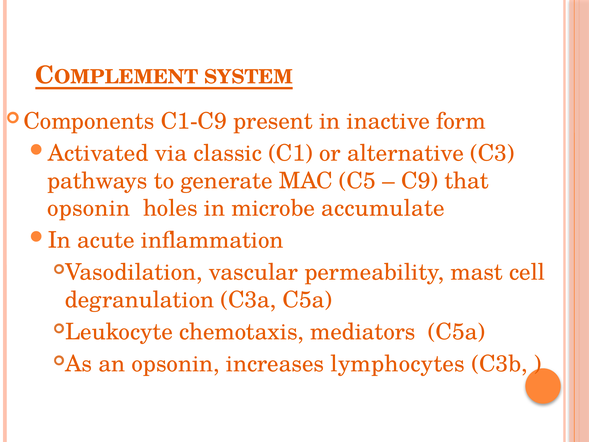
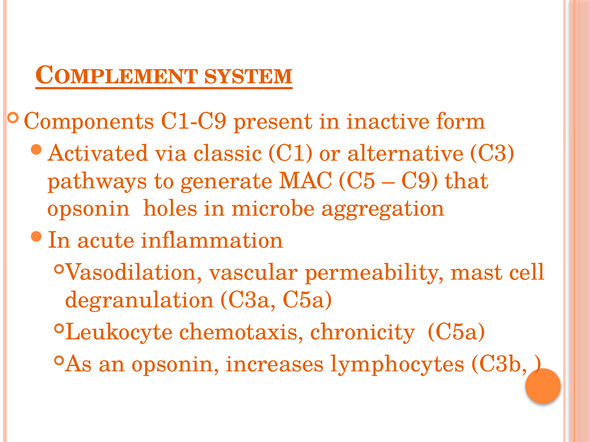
accumulate: accumulate -> aggregation
mediators: mediators -> chronicity
